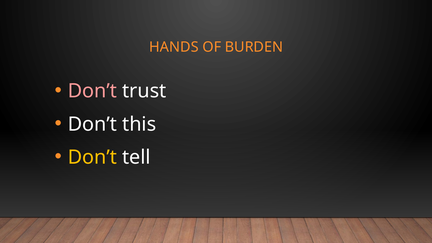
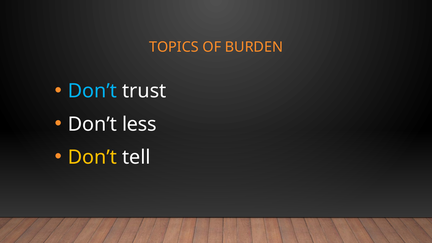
HANDS: HANDS -> TOPICS
Don’t at (92, 91) colour: pink -> light blue
this: this -> less
